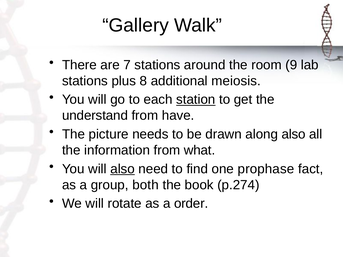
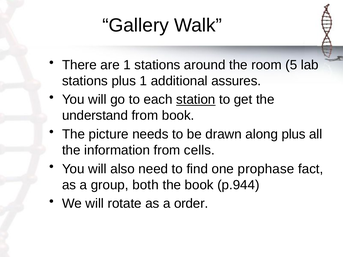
are 7: 7 -> 1
9: 9 -> 5
plus 8: 8 -> 1
meiosis: meiosis -> assures
from have: have -> book
along also: also -> plus
what: what -> cells
also at (123, 169) underline: present -> none
p.274: p.274 -> p.944
